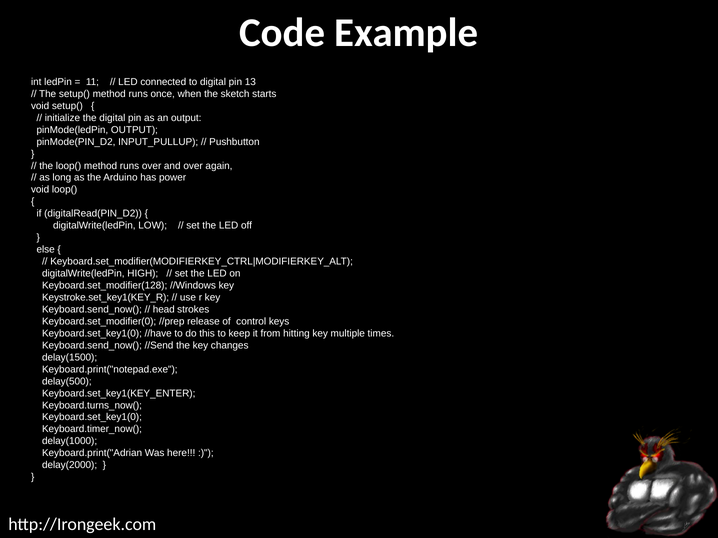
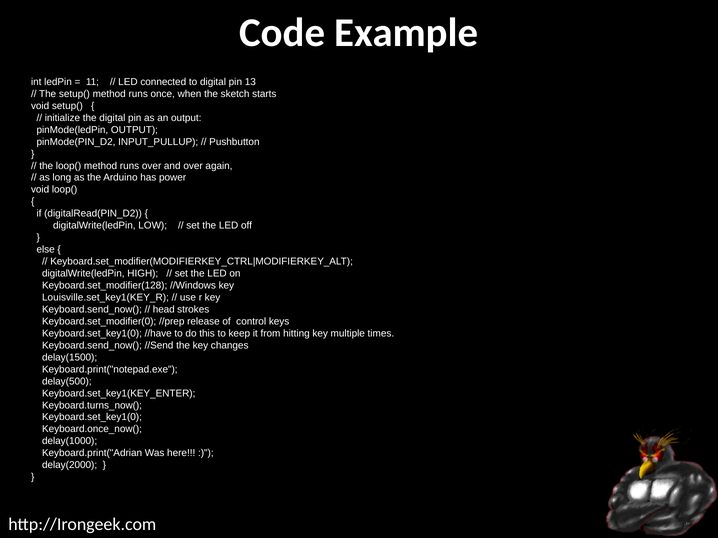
Keystroke.set_key1(KEY_R: Keystroke.set_key1(KEY_R -> Louisville.set_key1(KEY_R
Keyboard.timer_now(: Keyboard.timer_now( -> Keyboard.once_now(
